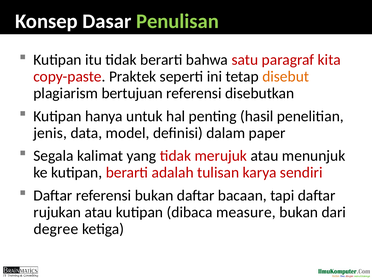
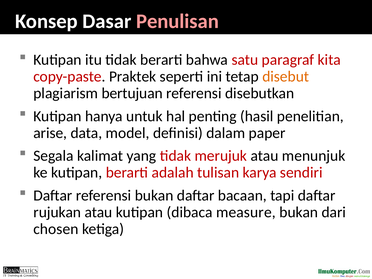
Penulisan colour: light green -> pink
jenis: jenis -> arise
degree: degree -> chosen
